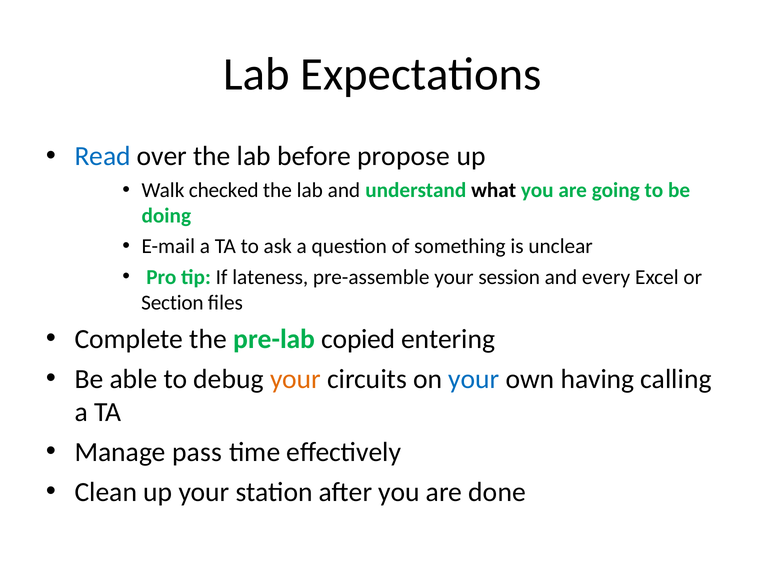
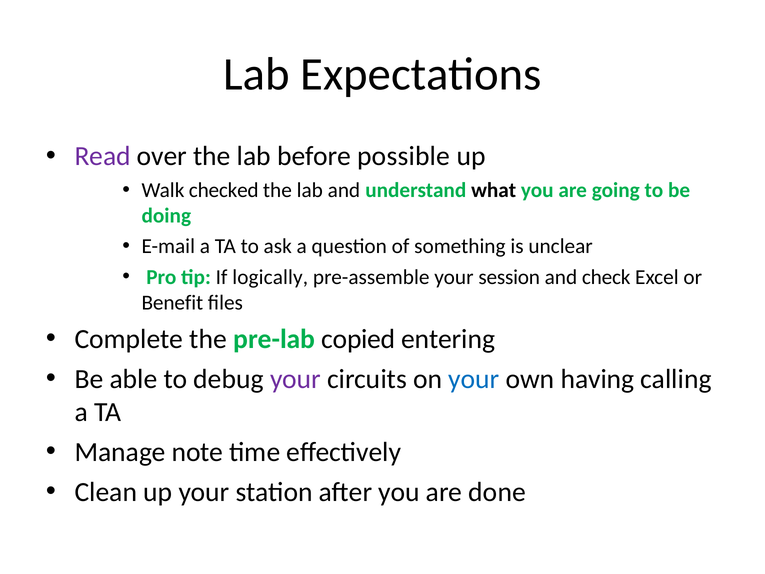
Read colour: blue -> purple
propose: propose -> possible
lateness: lateness -> logically
every: every -> check
Section: Section -> Benefit
your at (295, 379) colour: orange -> purple
pass: pass -> note
